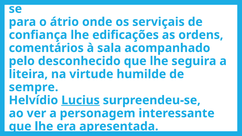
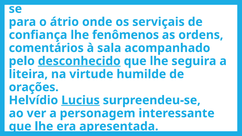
edificações: edificações -> fenômenos
desconhecido underline: none -> present
sempre: sempre -> orações
